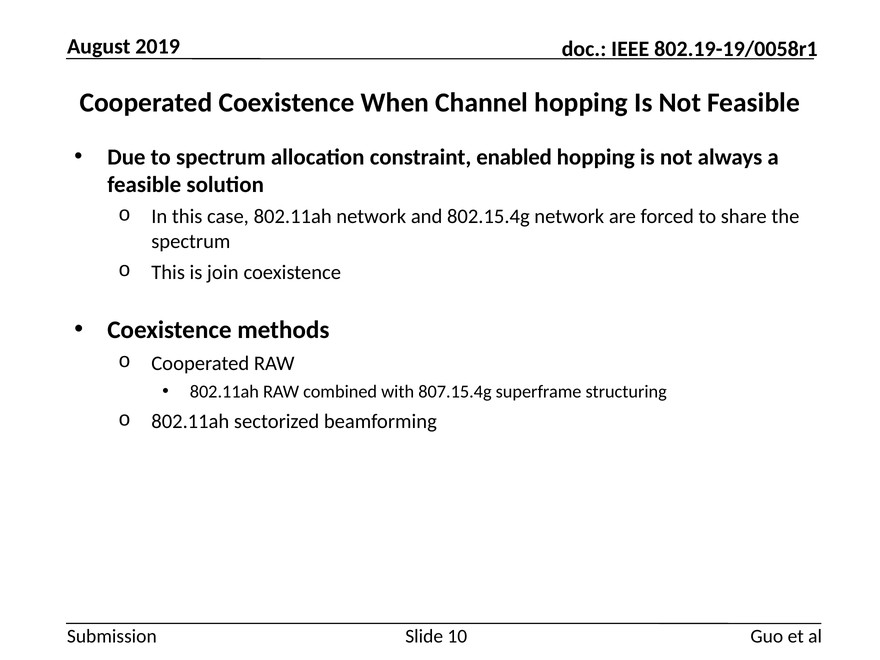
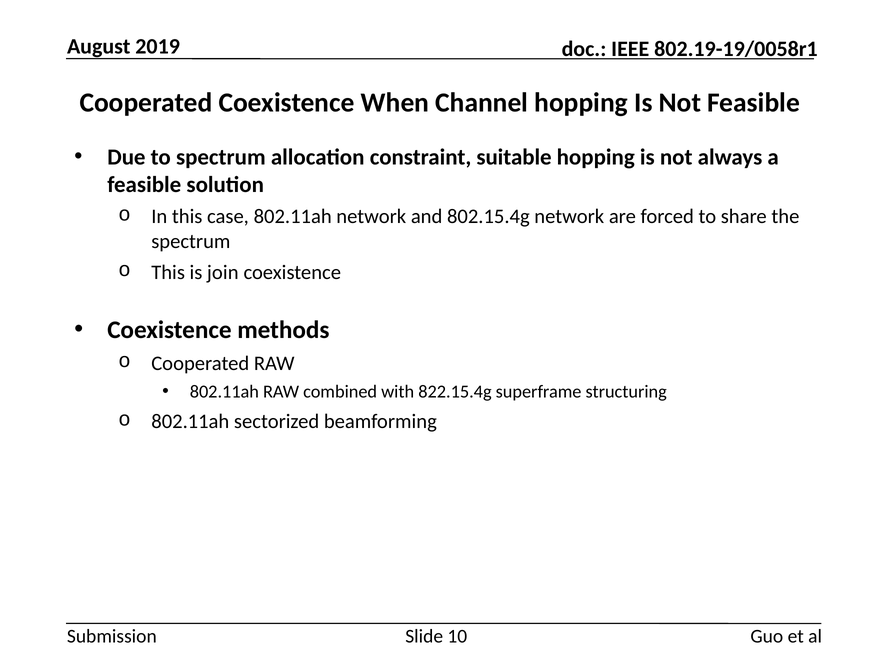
enabled: enabled -> suitable
807.15.4g: 807.15.4g -> 822.15.4g
